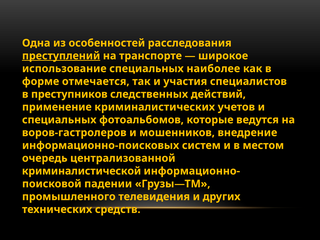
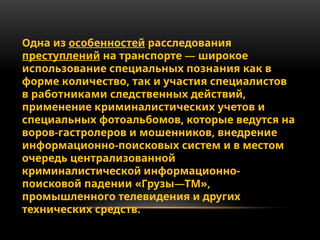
особенностей underline: none -> present
наиболее: наиболее -> познания
отмечается: отмечается -> количество
преступников: преступников -> работниками
